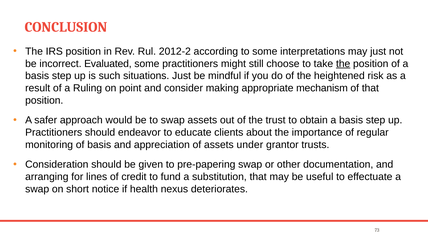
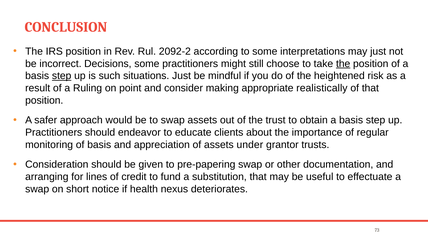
2012-2: 2012-2 -> 2092-2
Evaluated: Evaluated -> Decisions
step at (62, 76) underline: none -> present
mechanism: mechanism -> realistically
